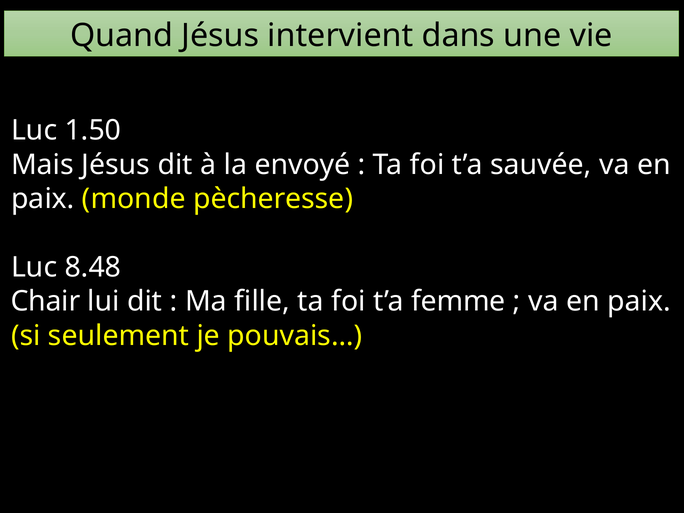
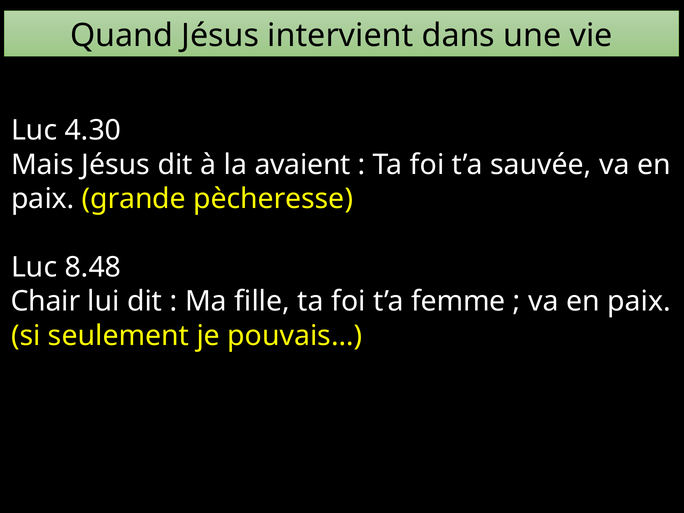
1.50: 1.50 -> 4.30
envoyé: envoyé -> avaient
monde: monde -> grande
